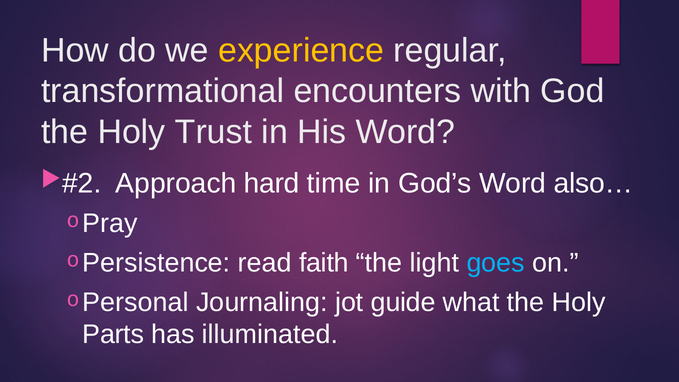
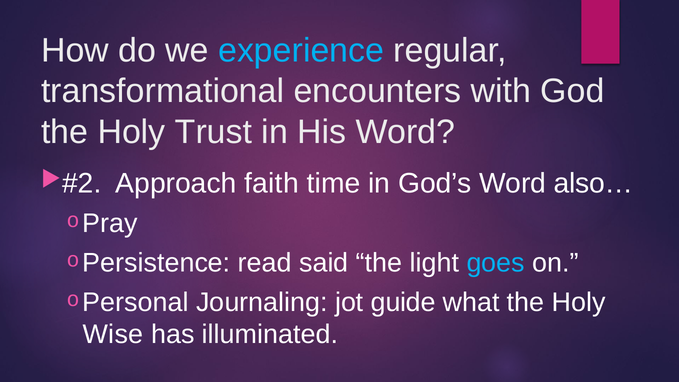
experience colour: yellow -> light blue
hard: hard -> faith
faith: faith -> said
Parts: Parts -> Wise
